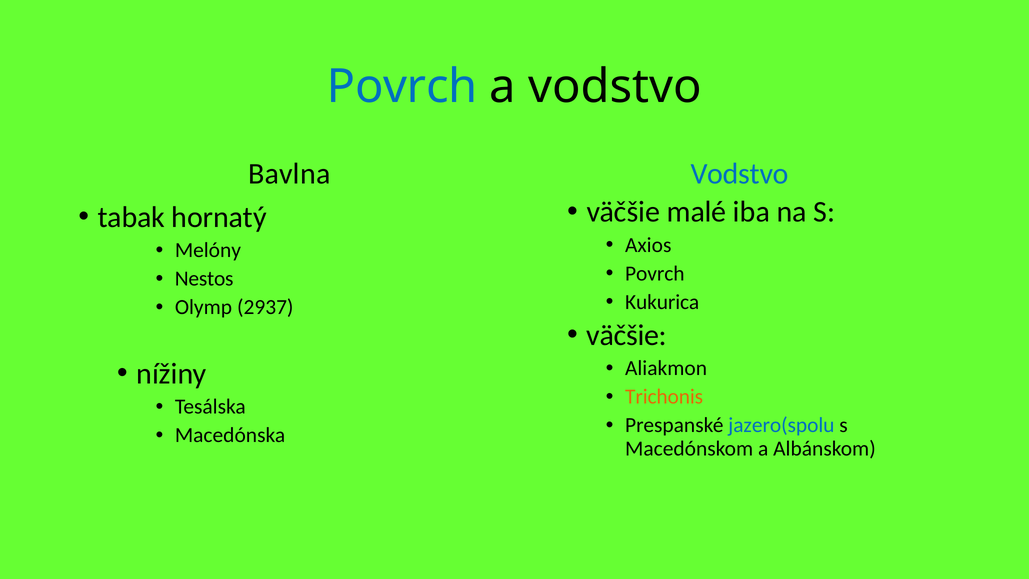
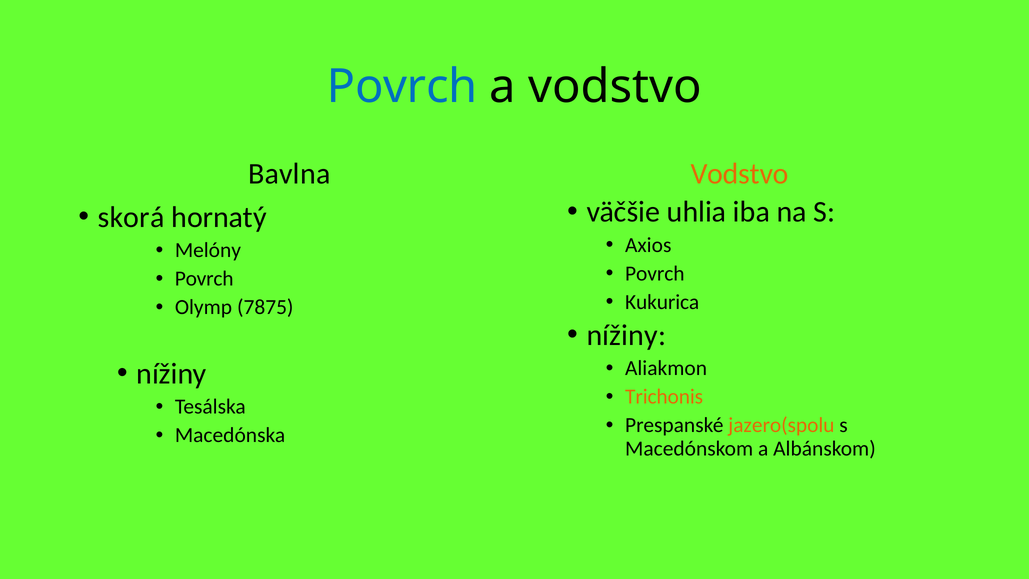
Vodstvo at (740, 174) colour: blue -> orange
malé: malé -> uhlia
tabak: tabak -> skorá
Nestos at (204, 279): Nestos -> Povrch
2937: 2937 -> 7875
väčšie at (627, 335): väčšie -> nížiny
jazero(spolu colour: blue -> orange
